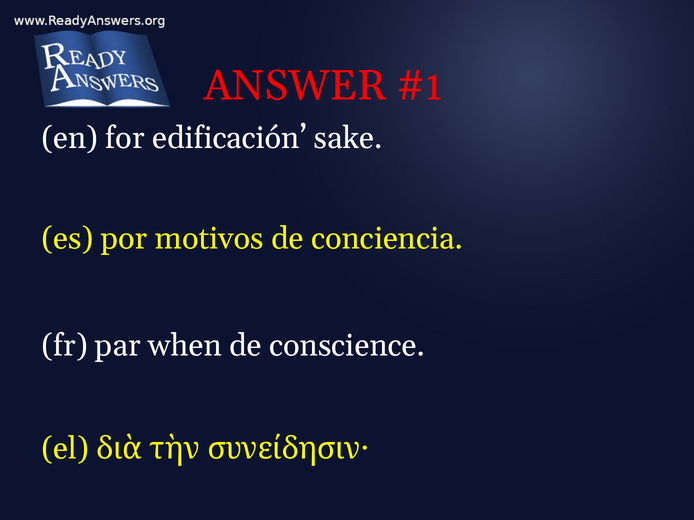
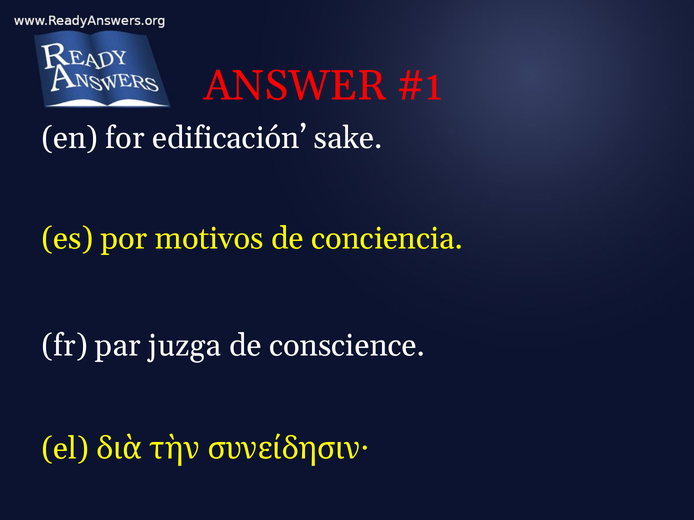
when: when -> juzga
